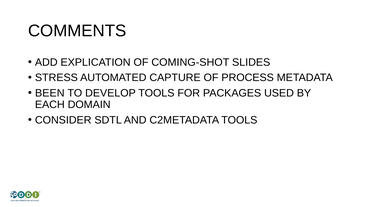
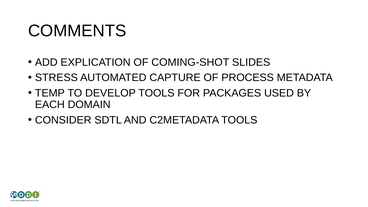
BEEN: BEEN -> TEMP
